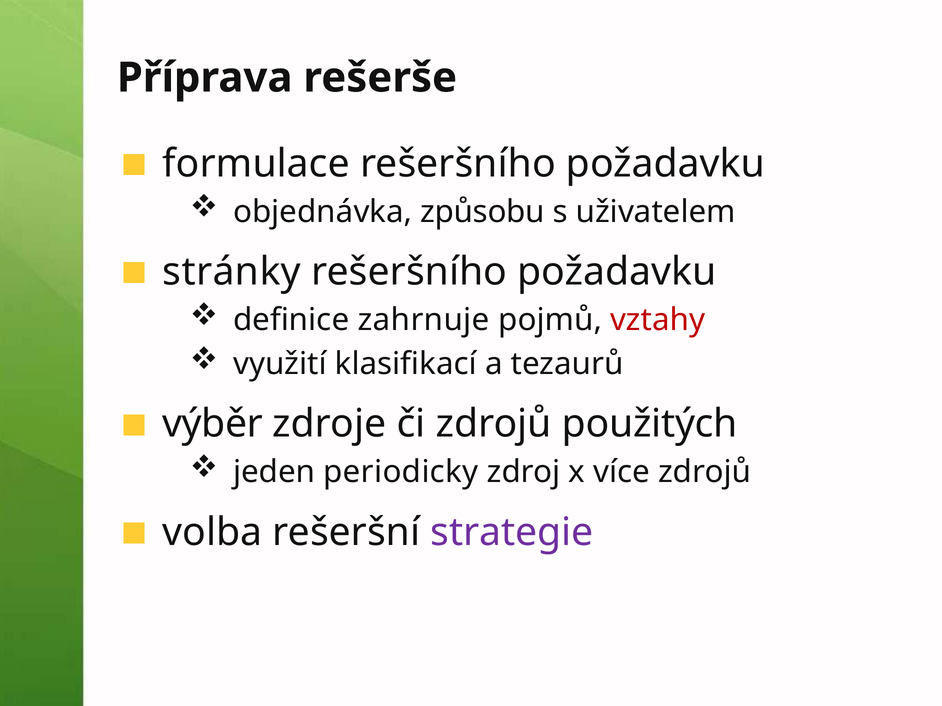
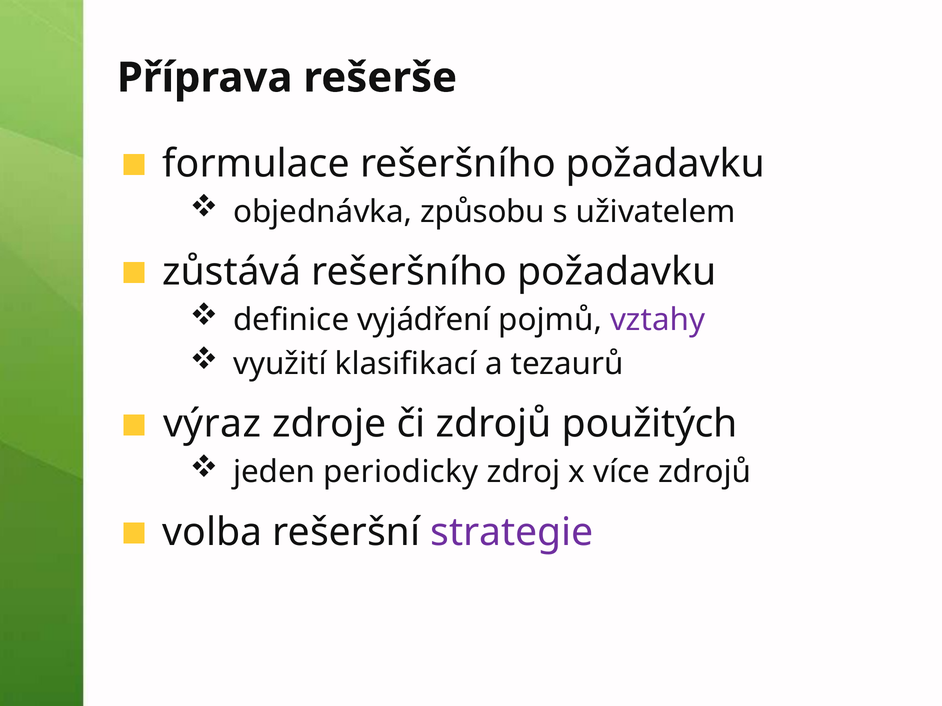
stránky: stránky -> zůstává
zahrnuje: zahrnuje -> vyjádření
vztahy colour: red -> purple
výběr: výběr -> výraz
